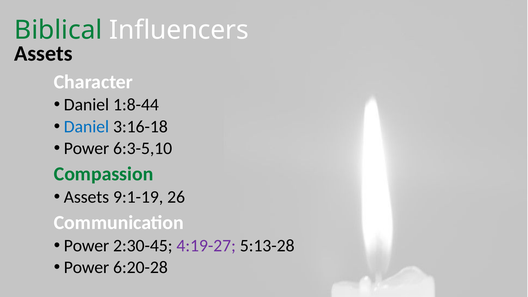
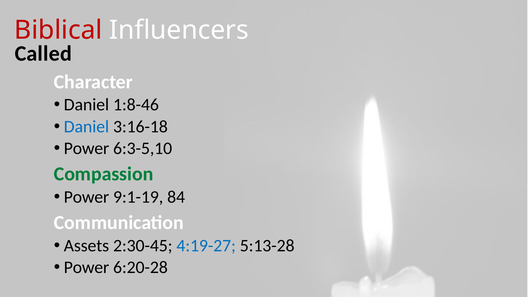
Biblical colour: green -> red
Assets at (43, 54): Assets -> Called
1:8-44: 1:8-44 -> 1:8-46
Assets at (86, 197): Assets -> Power
26: 26 -> 84
Power at (86, 246): Power -> Assets
4:19-27 colour: purple -> blue
